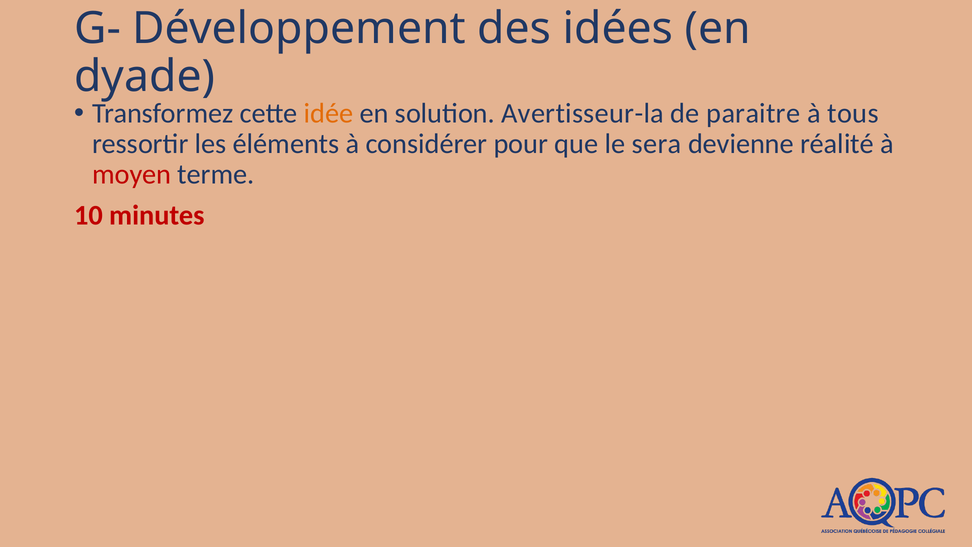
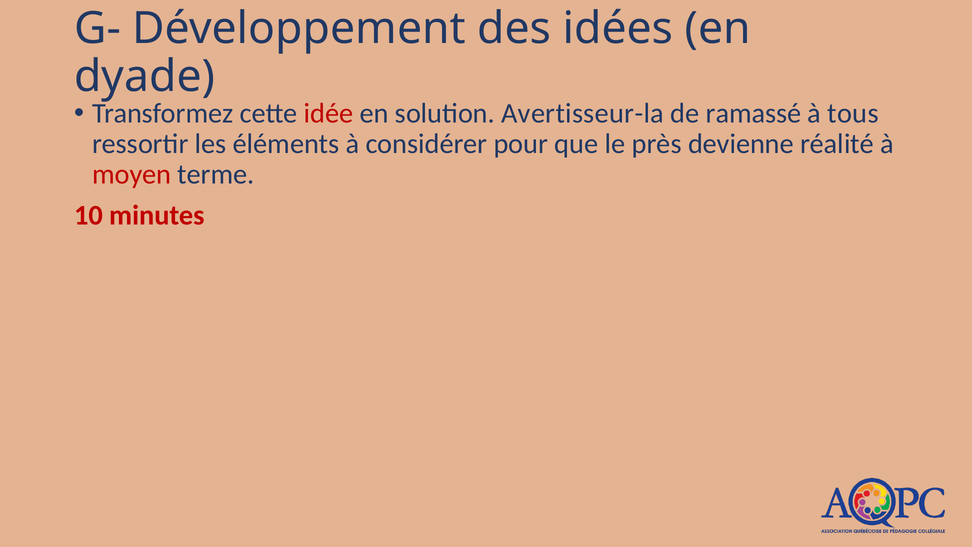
idée colour: orange -> red
paraitre: paraitre -> ramassé
sera: sera -> près
